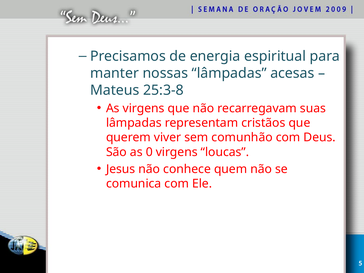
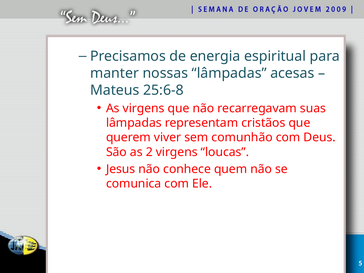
25:3-8: 25:3-8 -> 25:6-8
0: 0 -> 2
